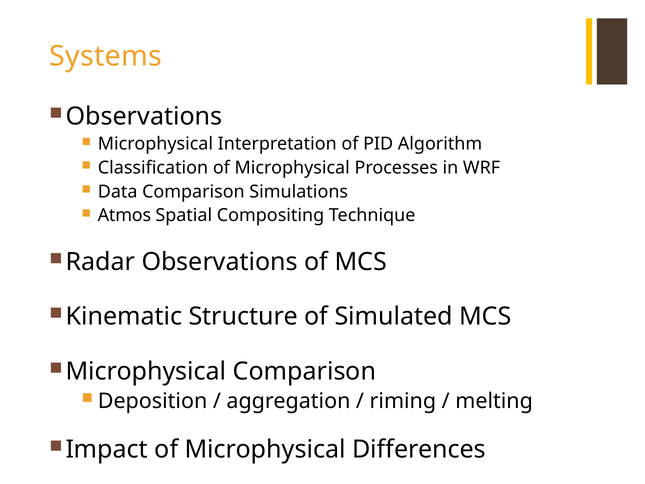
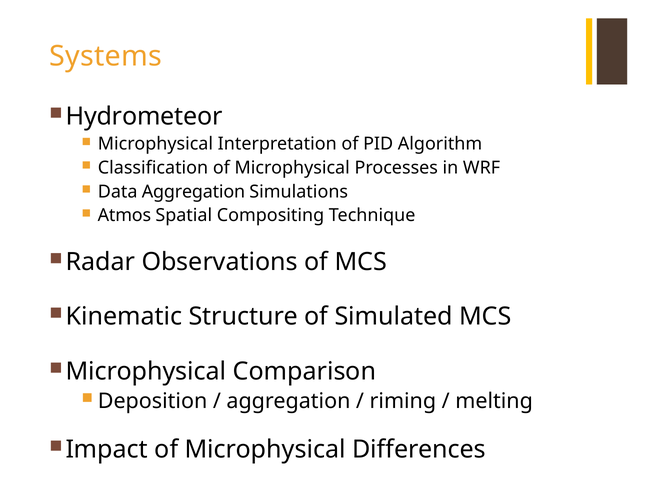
Observations at (144, 116): Observations -> Hydrometeor
Data Comparison: Comparison -> Aggregation
